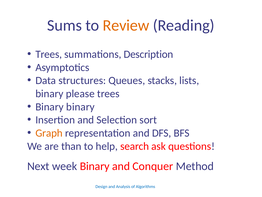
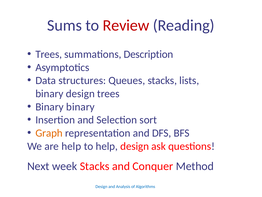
Review colour: orange -> red
binary please: please -> design
are than: than -> help
help search: search -> design
week Binary: Binary -> Stacks
